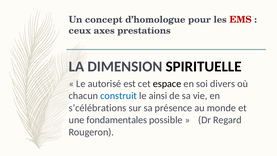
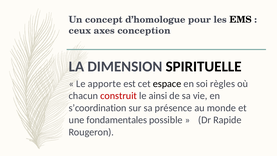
EMS colour: red -> black
prestations: prestations -> conception
autorisé: autorisé -> apporte
divers: divers -> règles
construit colour: blue -> red
s’célébrations: s’célébrations -> s’coordination
Regard: Regard -> Rapide
